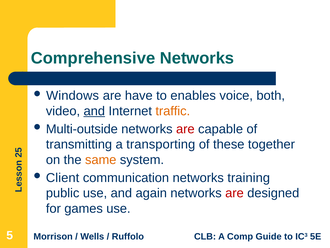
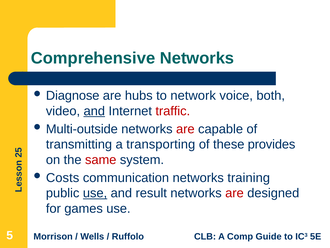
Windows: Windows -> Diagnose
have: have -> hubs
enables: enables -> network
traffic colour: orange -> red
together: together -> provides
same colour: orange -> red
Client: Client -> Costs
use at (95, 193) underline: none -> present
again: again -> result
